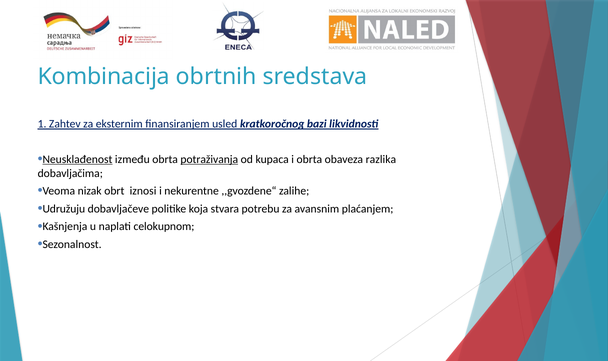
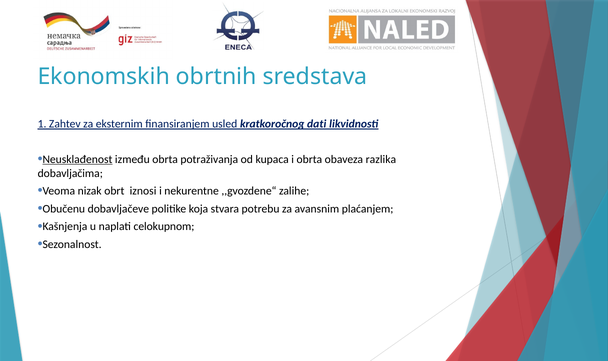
Kombinacija: Kombinacija -> Ekonomskih
bazi: bazi -> dati
potraživanja underline: present -> none
Udružuju: Udružuju -> Obučenu
